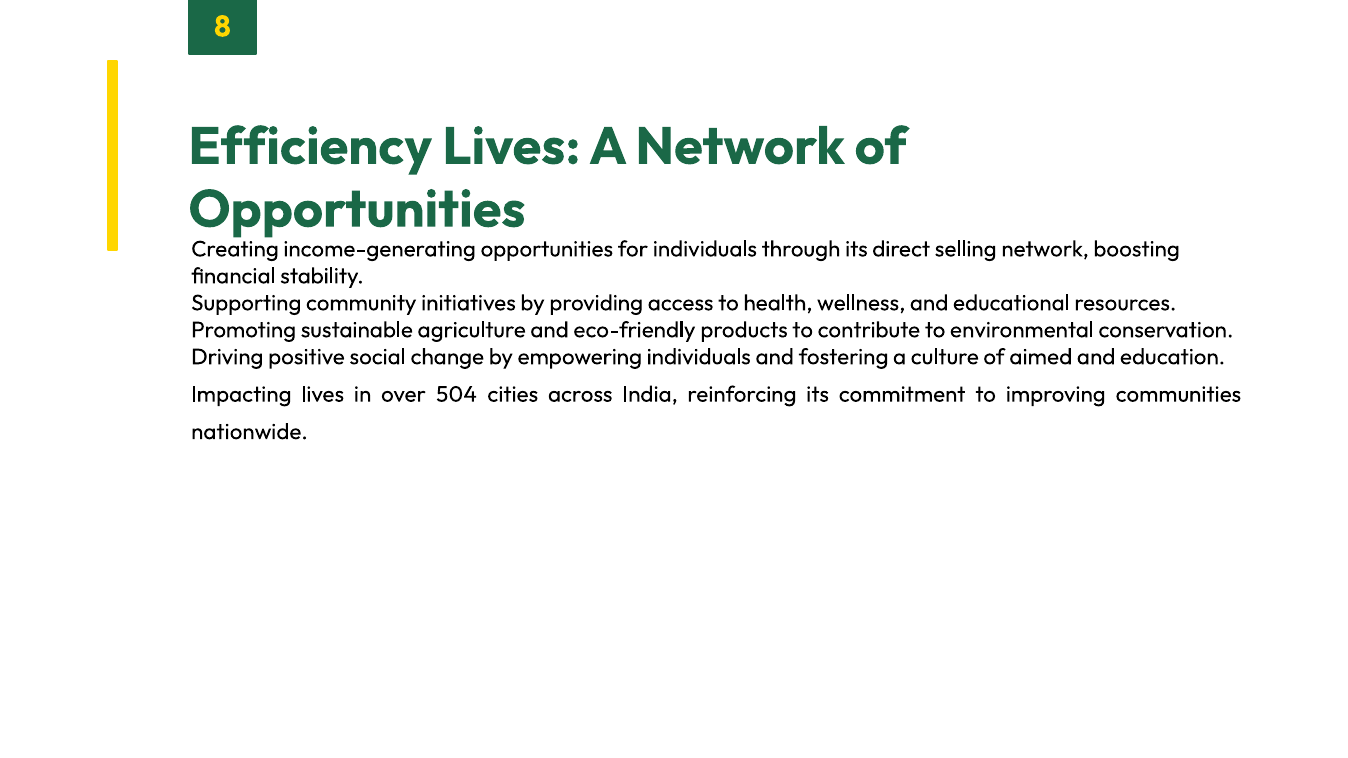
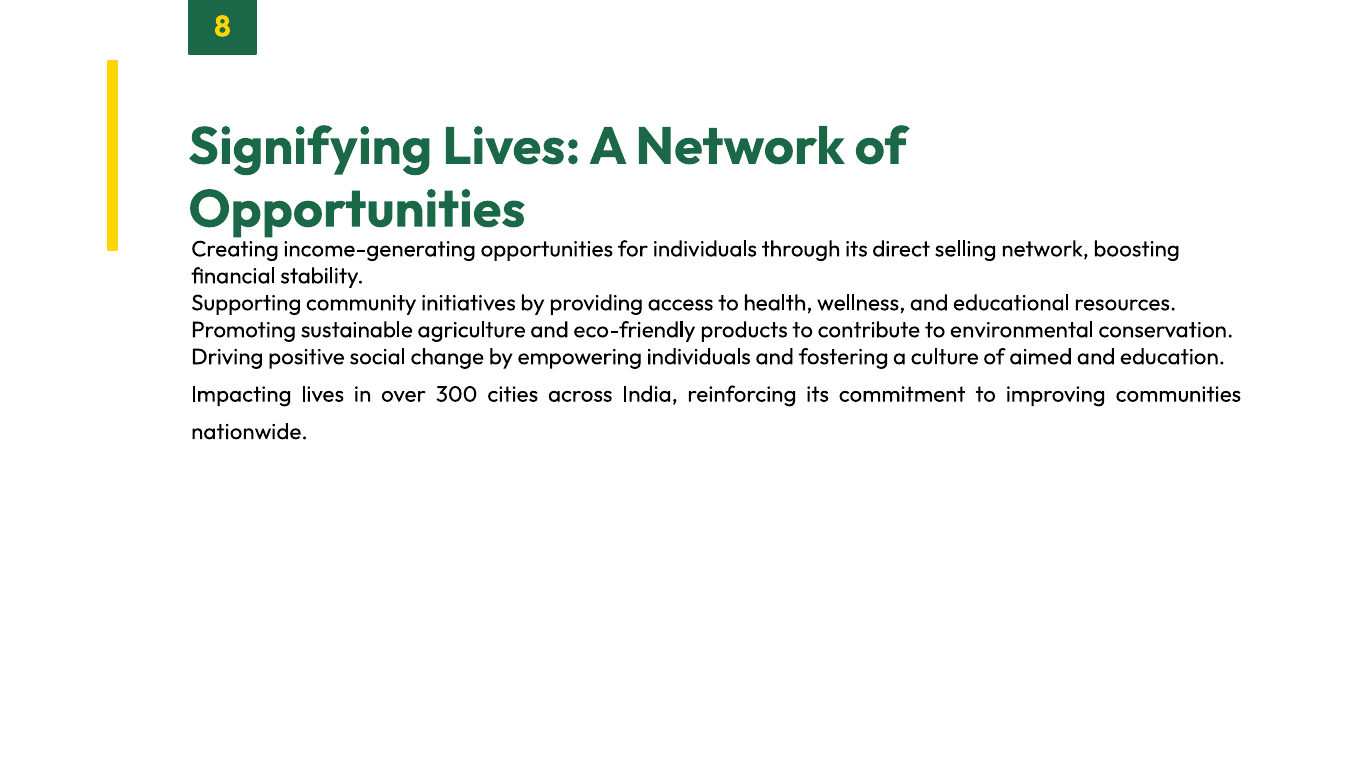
Efficiency: Efficiency -> Signifying
504: 504 -> 300
